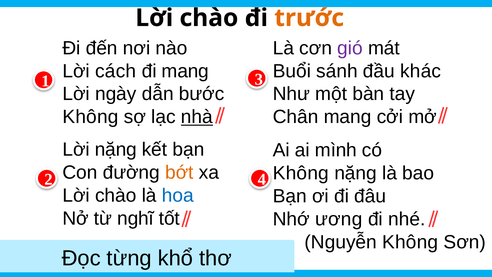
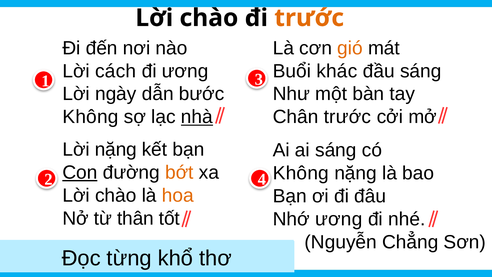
gió colour: purple -> orange
đi mang: mang -> ương
sánh: sánh -> khác
đầu khác: khác -> sáng
Chân mang: mang -> trước
ai mình: mình -> sáng
Con underline: none -> present
hoa colour: blue -> orange
nghĩ: nghĩ -> thân
Nguyễn Không: Không -> Chẳng
